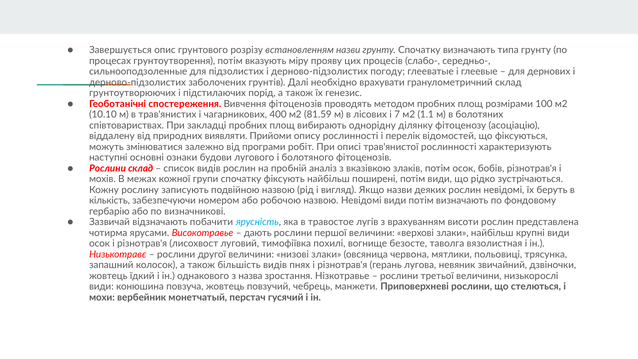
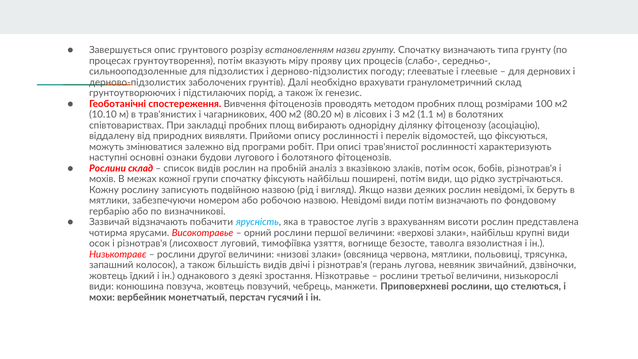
81.59: 81.59 -> 80.20
7: 7 -> 3
кількість at (109, 201): кількість -> мятлики
дають: дають -> орний
похилі: похилі -> узяття
пнях: пнях -> двічі
назва: назва -> деякі
